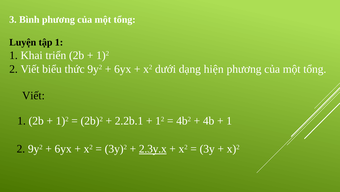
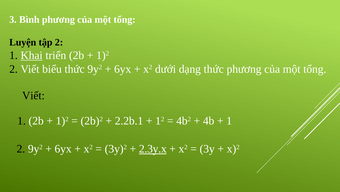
tập 1: 1 -> 2
Khai underline: none -> present
dạng hiện: hiện -> thức
